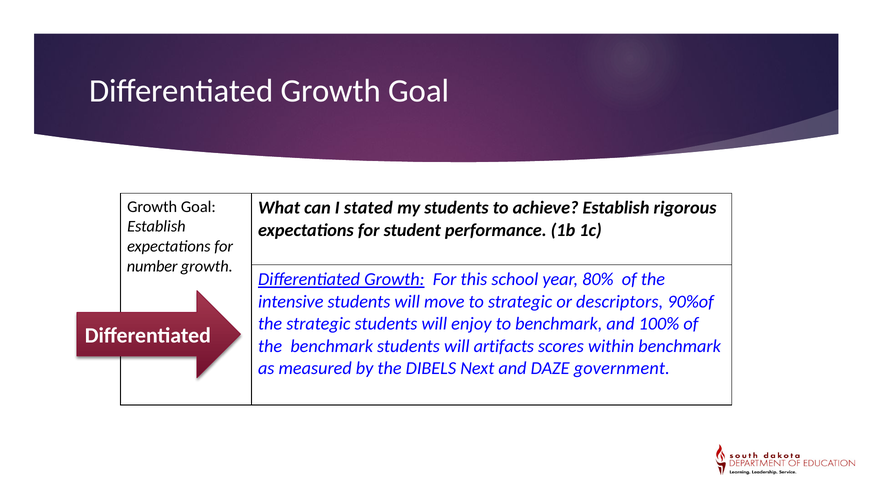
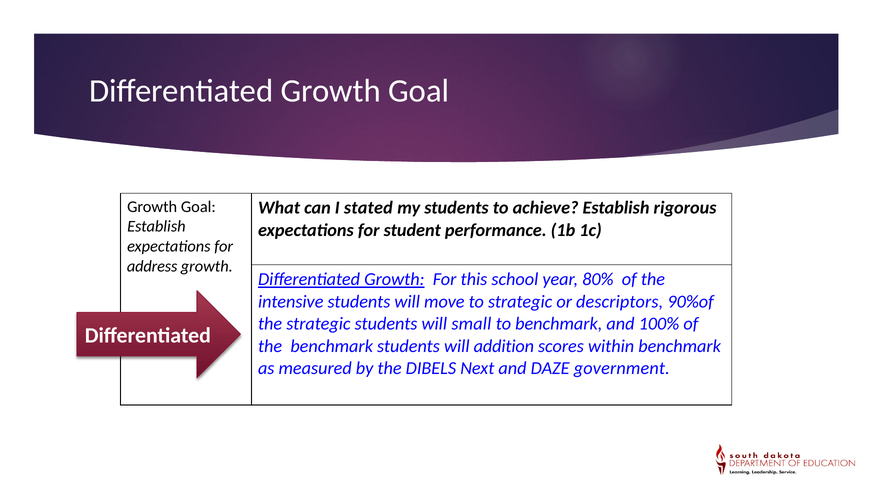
number: number -> address
enjoy: enjoy -> small
artifacts: artifacts -> addition
